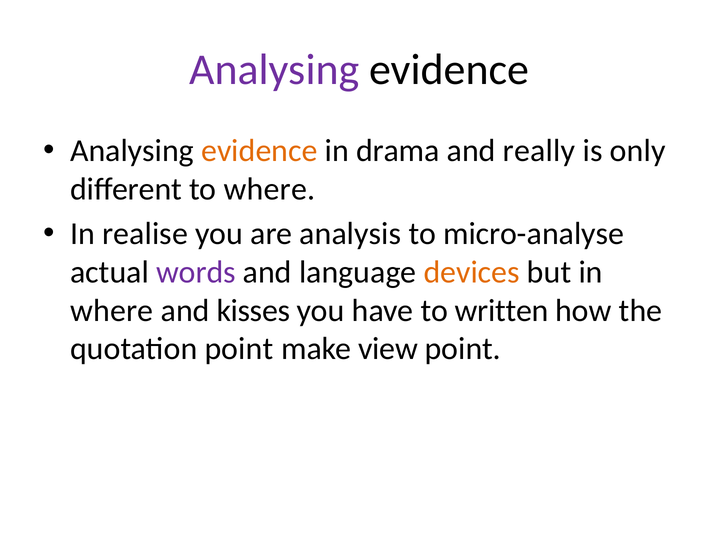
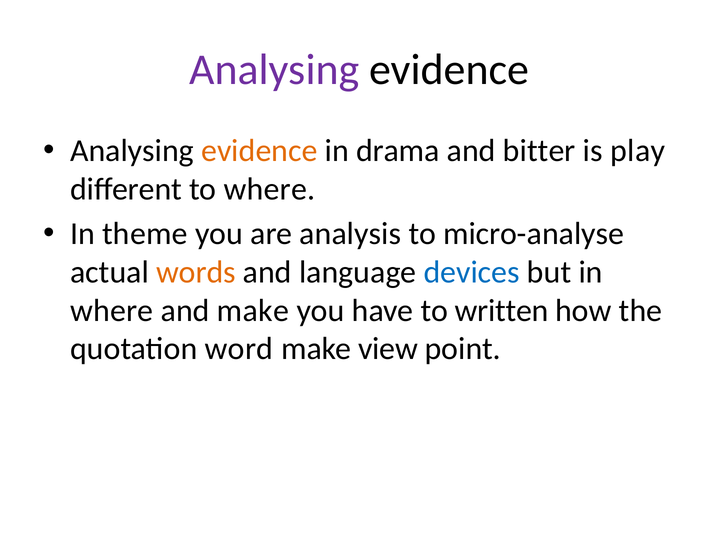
really: really -> bitter
only: only -> play
realise: realise -> theme
words colour: purple -> orange
devices colour: orange -> blue
and kisses: kisses -> make
quotation point: point -> word
